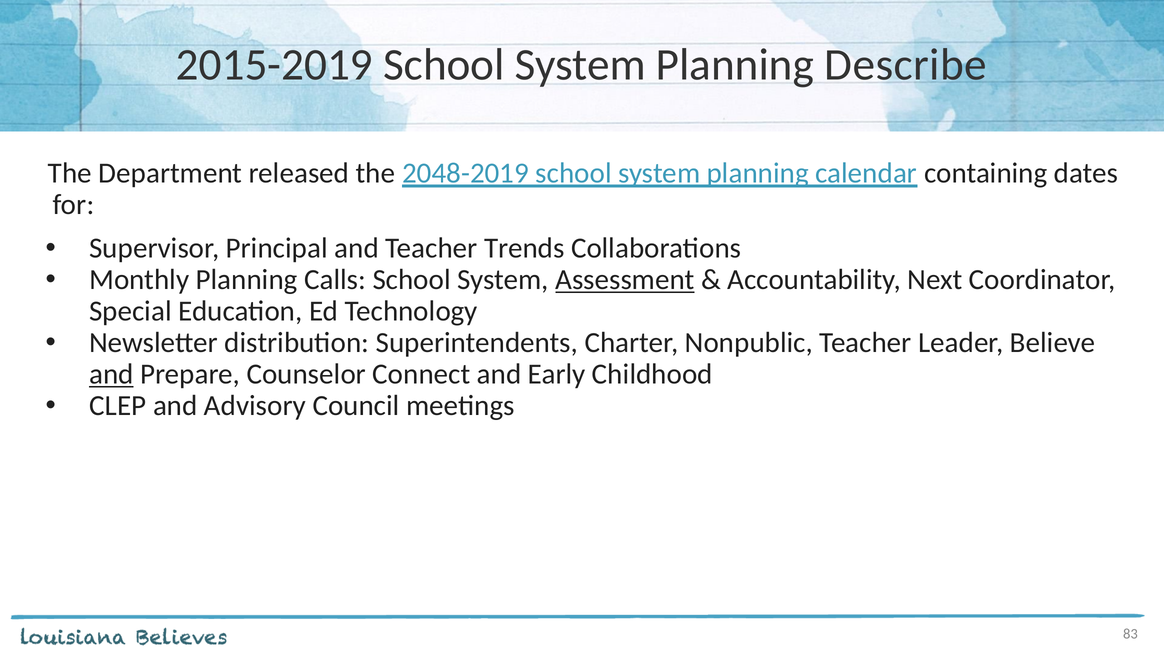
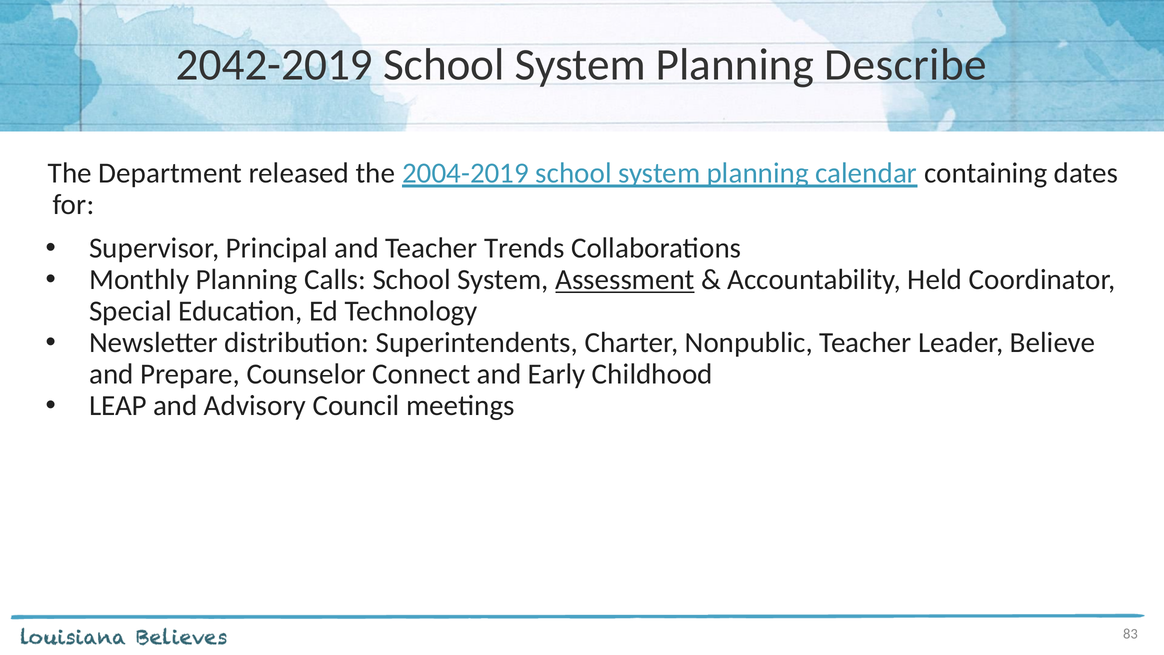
2015-2019: 2015-2019 -> 2042-2019
2048-2019: 2048-2019 -> 2004-2019
Next: Next -> Held
and at (111, 374) underline: present -> none
CLEP: CLEP -> LEAP
